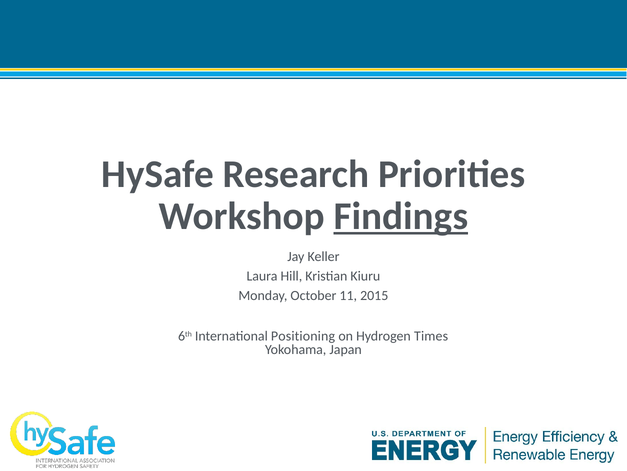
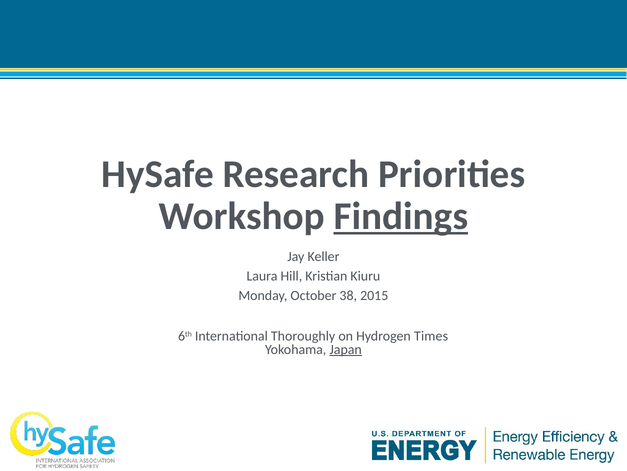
11: 11 -> 38
Positioning: Positioning -> Thoroughly
Japan underline: none -> present
